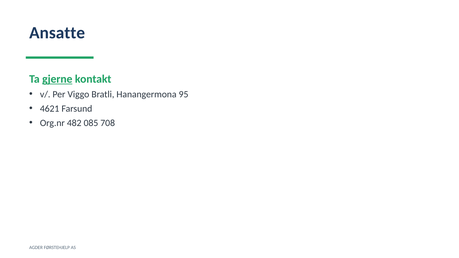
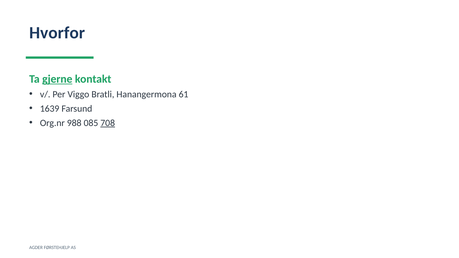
Ansatte: Ansatte -> Hvorfor
95: 95 -> 61
4621: 4621 -> 1639
482: 482 -> 988
708 underline: none -> present
